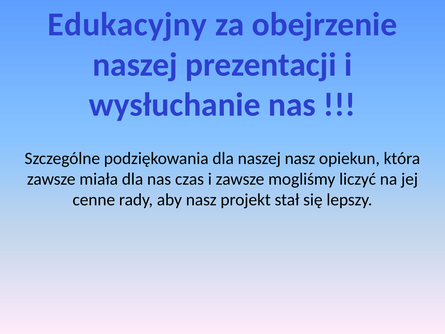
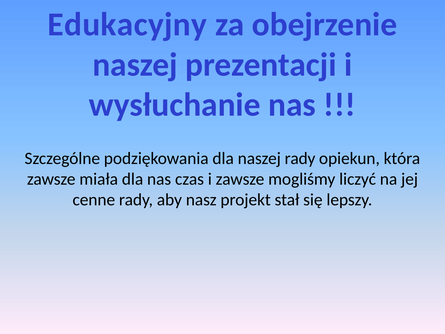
naszej nasz: nasz -> rady
